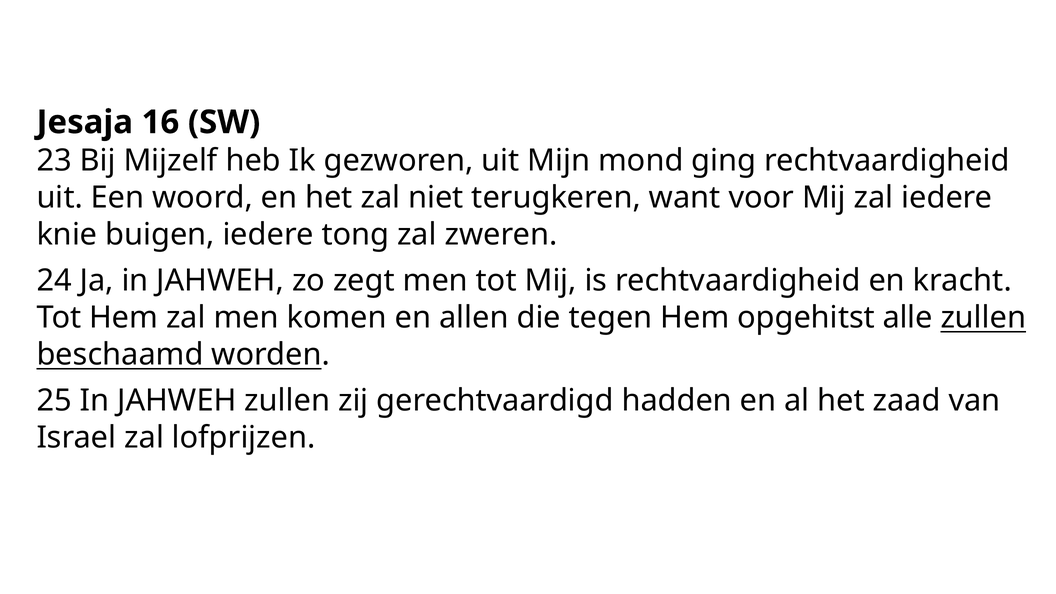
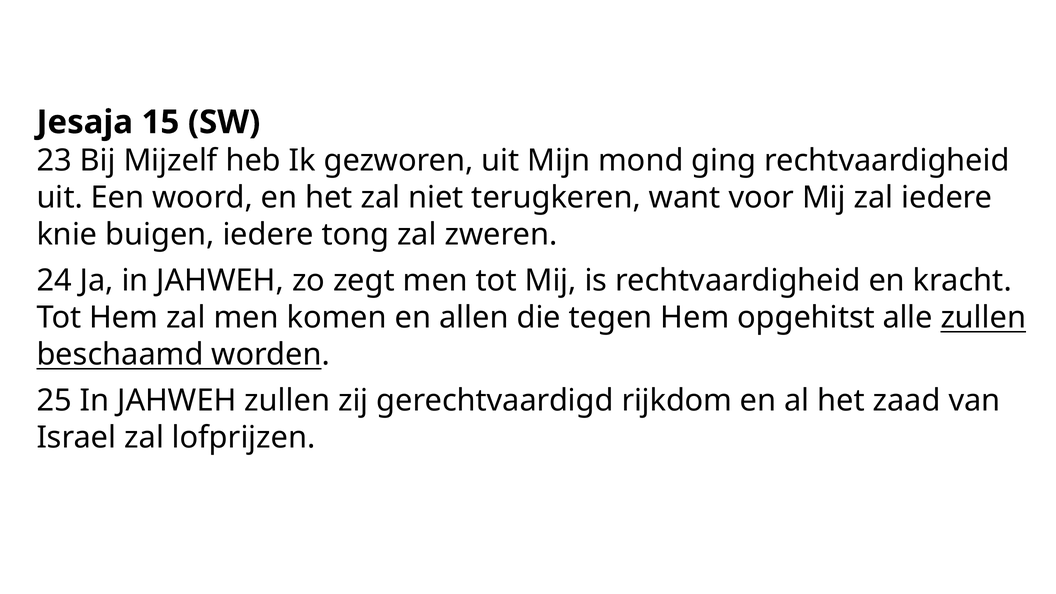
16: 16 -> 15
hadden: hadden -> rijkdom
